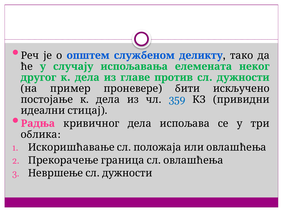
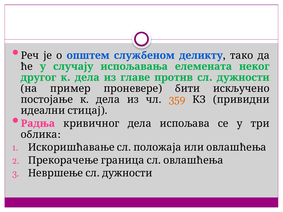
359 colour: blue -> orange
